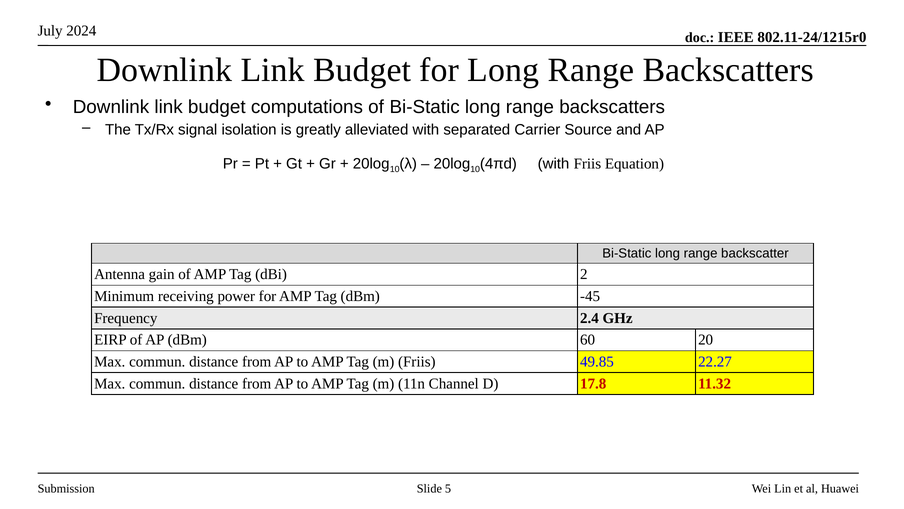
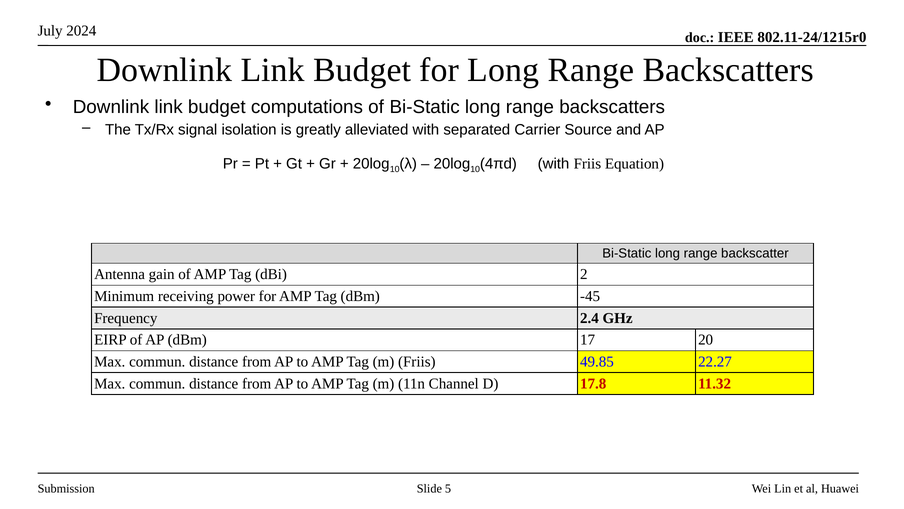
60: 60 -> 17
